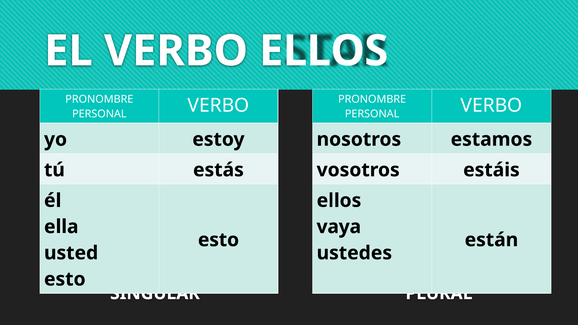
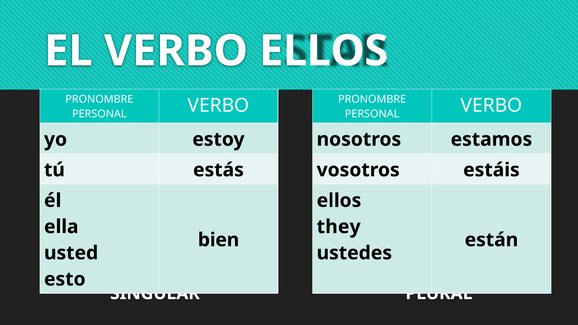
vaya: vaya -> they
esto at (219, 240): esto -> bien
